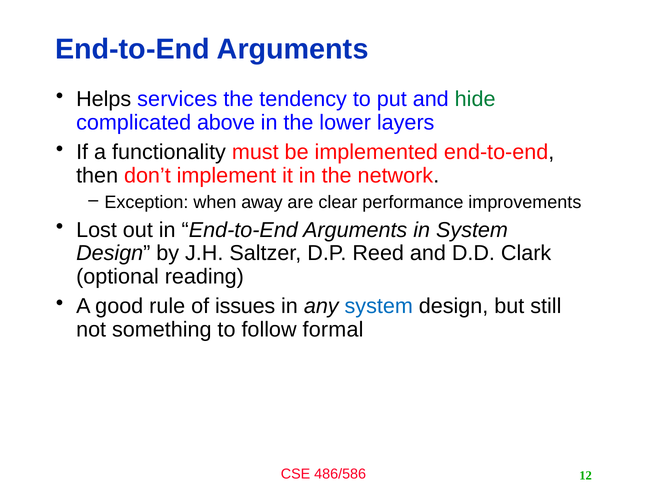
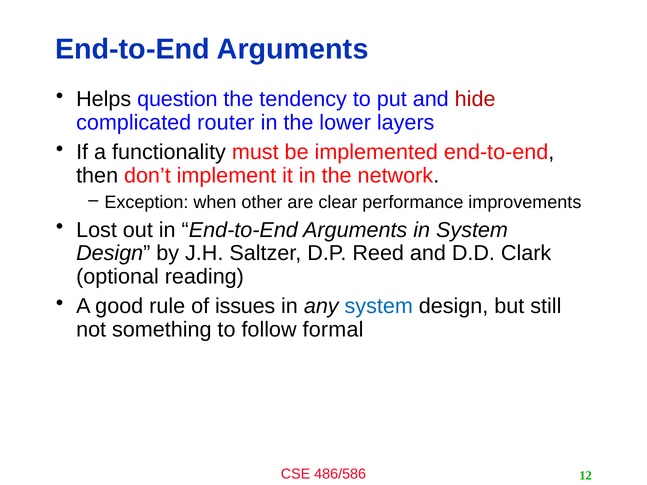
services: services -> question
hide colour: green -> red
above: above -> router
away: away -> other
